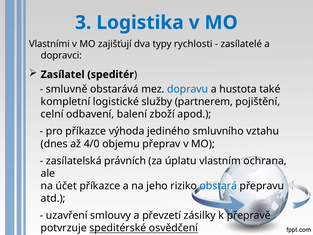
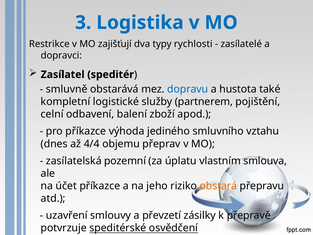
Vlastními: Vlastními -> Restrikce
4/0: 4/0 -> 4/4
právních: právních -> pozemní
ochrana: ochrana -> smlouva
obstará colour: blue -> orange
